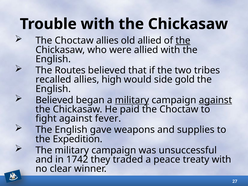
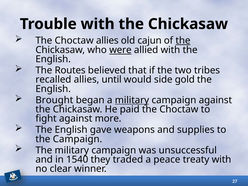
old allied: allied -> cajun
were underline: none -> present
high: high -> until
Believed at (54, 100): Believed -> Brought
against at (215, 100) underline: present -> none
fever: fever -> more
the Expedition: Expedition -> Campaign
1742: 1742 -> 1540
